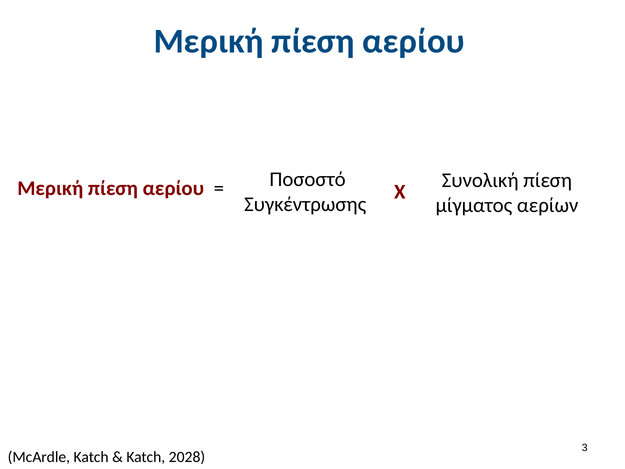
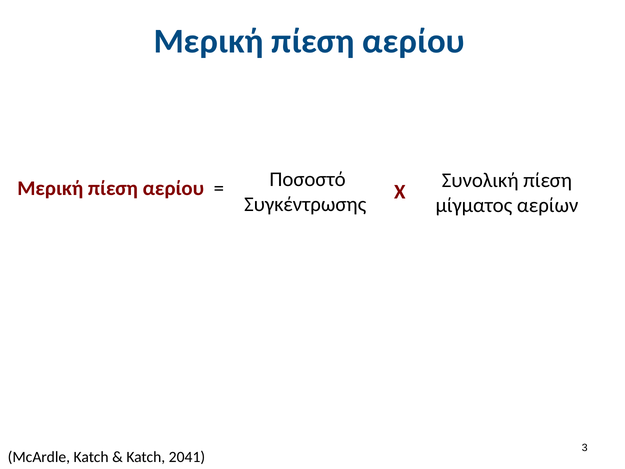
2028: 2028 -> 2041
